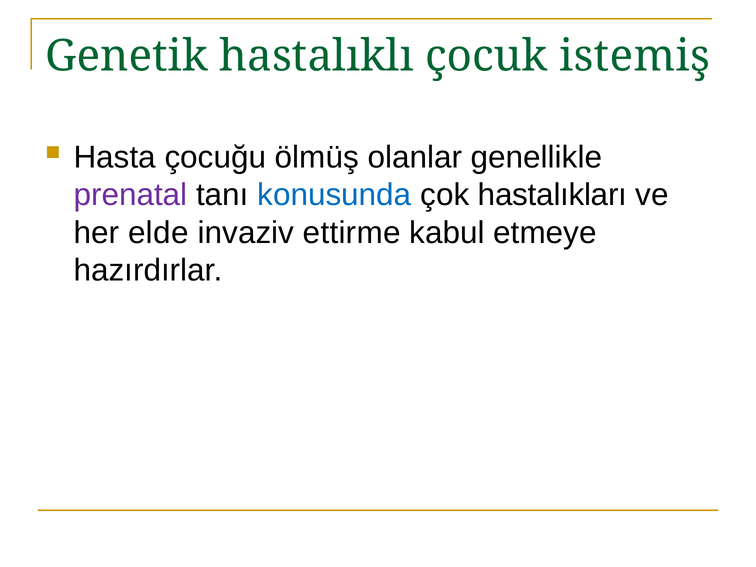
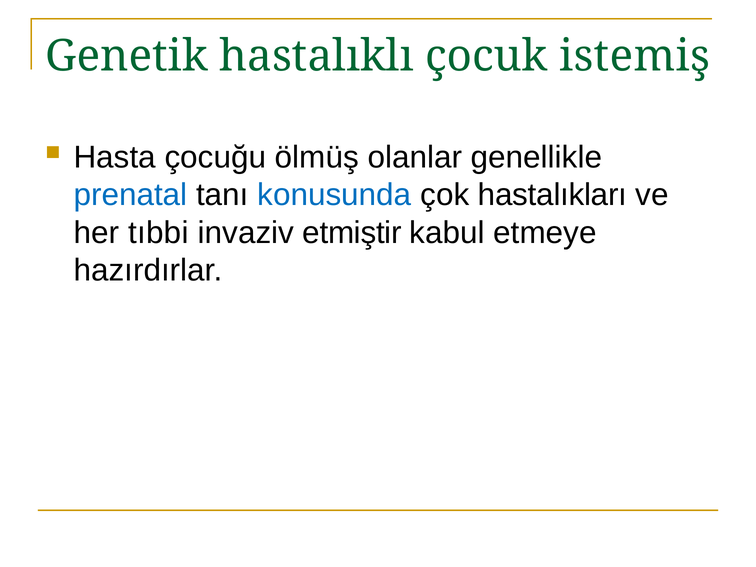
prenatal colour: purple -> blue
elde: elde -> tıbbi
ettirme: ettirme -> etmiştir
